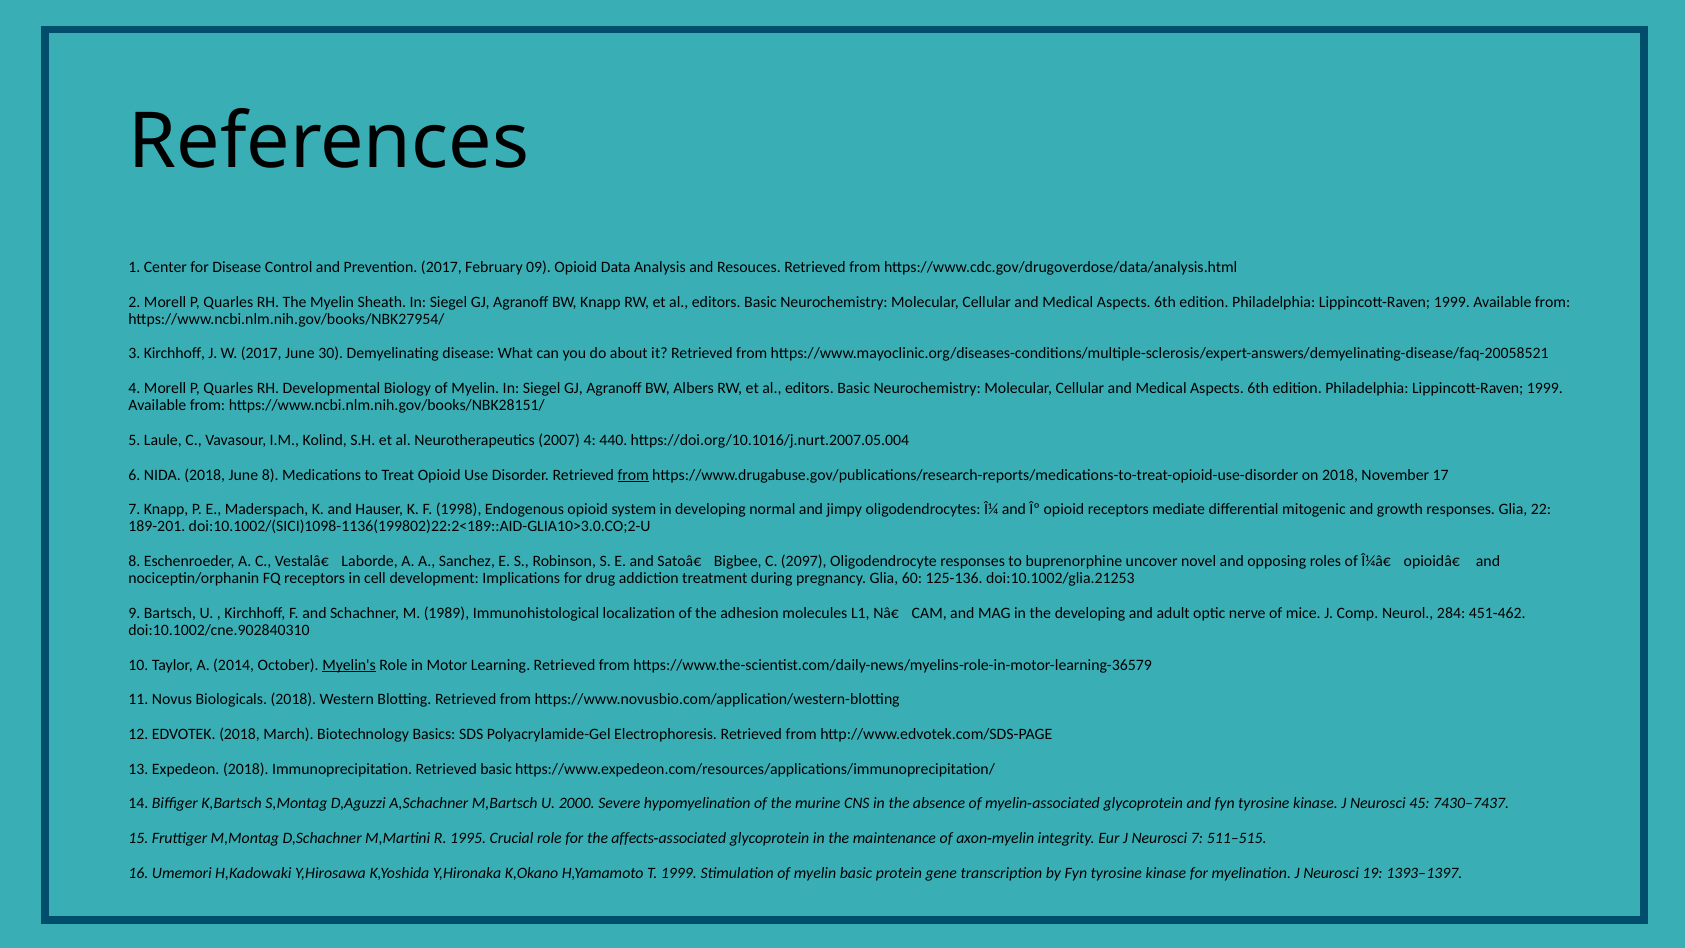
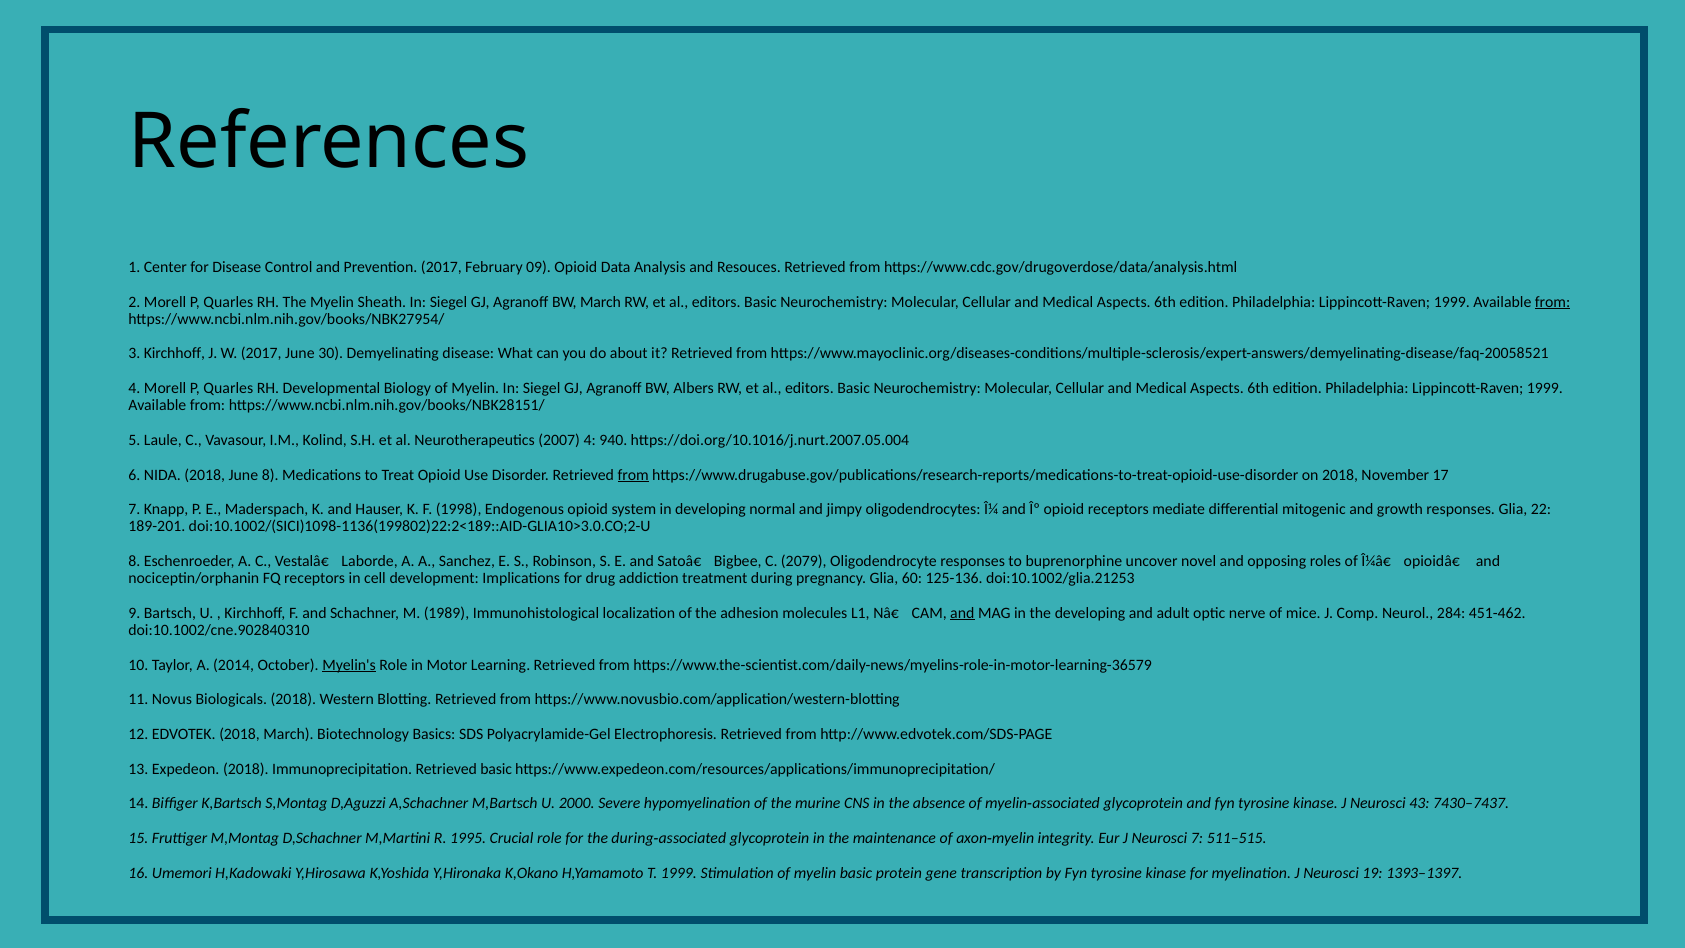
BW Knapp: Knapp -> March
from at (1553, 302) underline: none -> present
440: 440 -> 940
2097: 2097 -> 2079
and at (962, 613) underline: none -> present
45: 45 -> 43
the affects: affects -> during
